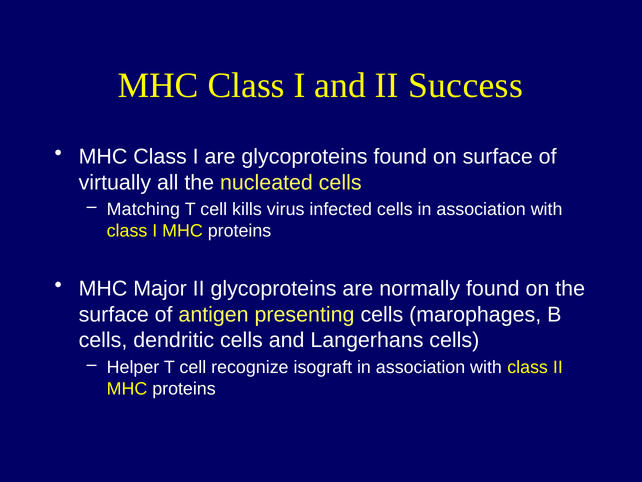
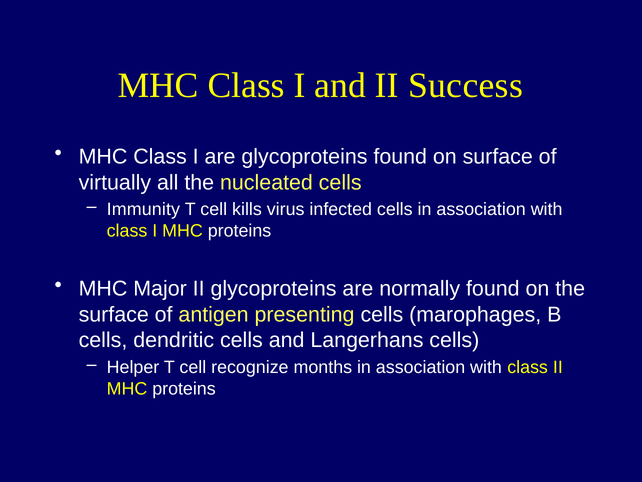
Matching: Matching -> Immunity
isograft: isograft -> months
